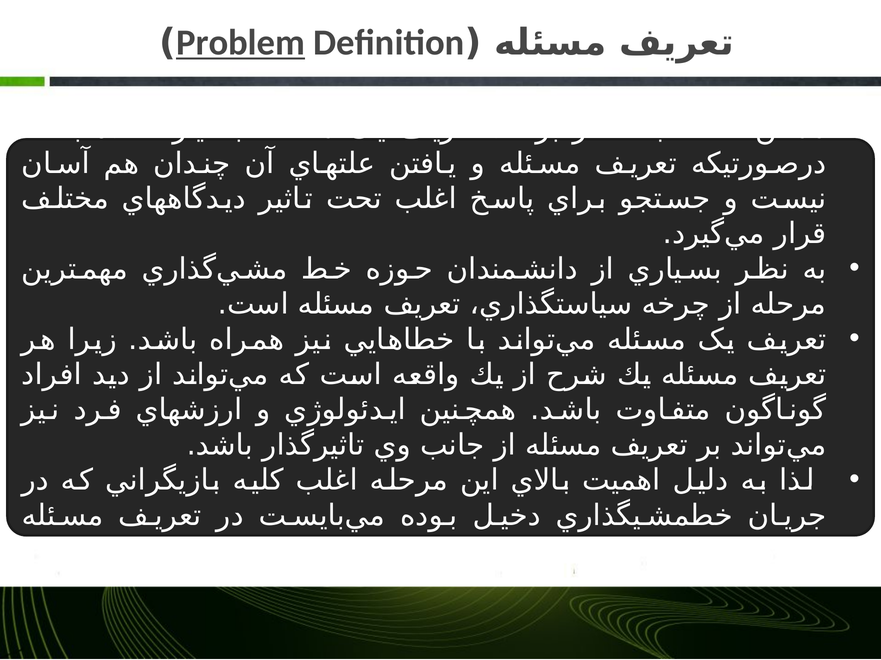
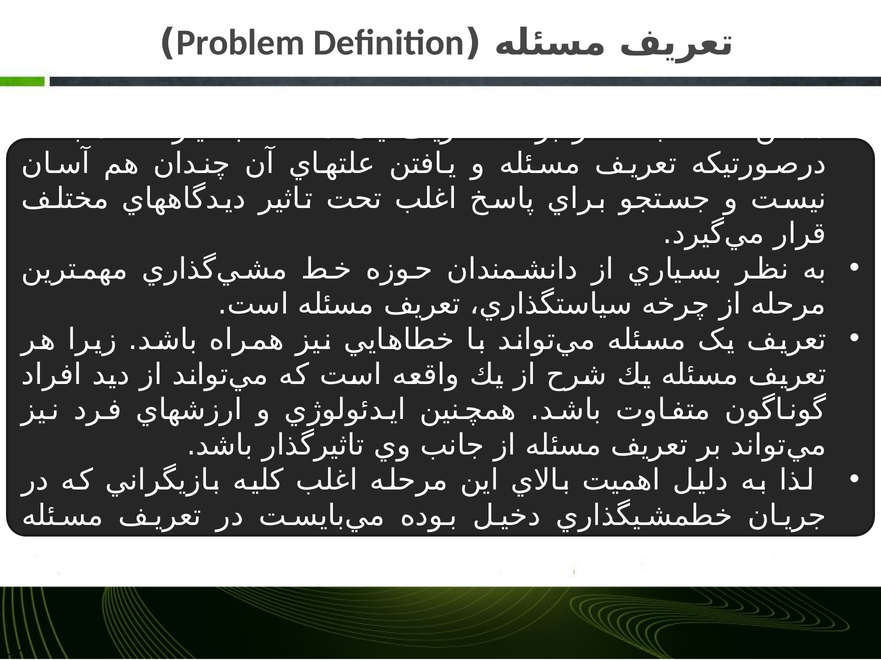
Problem underline: present -> none
